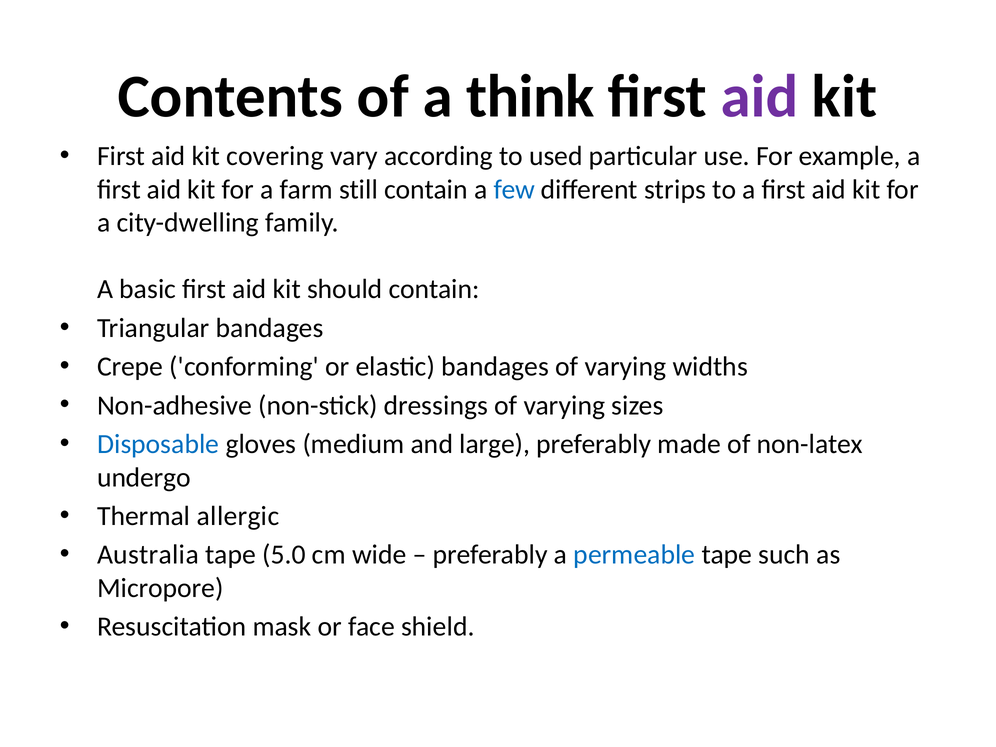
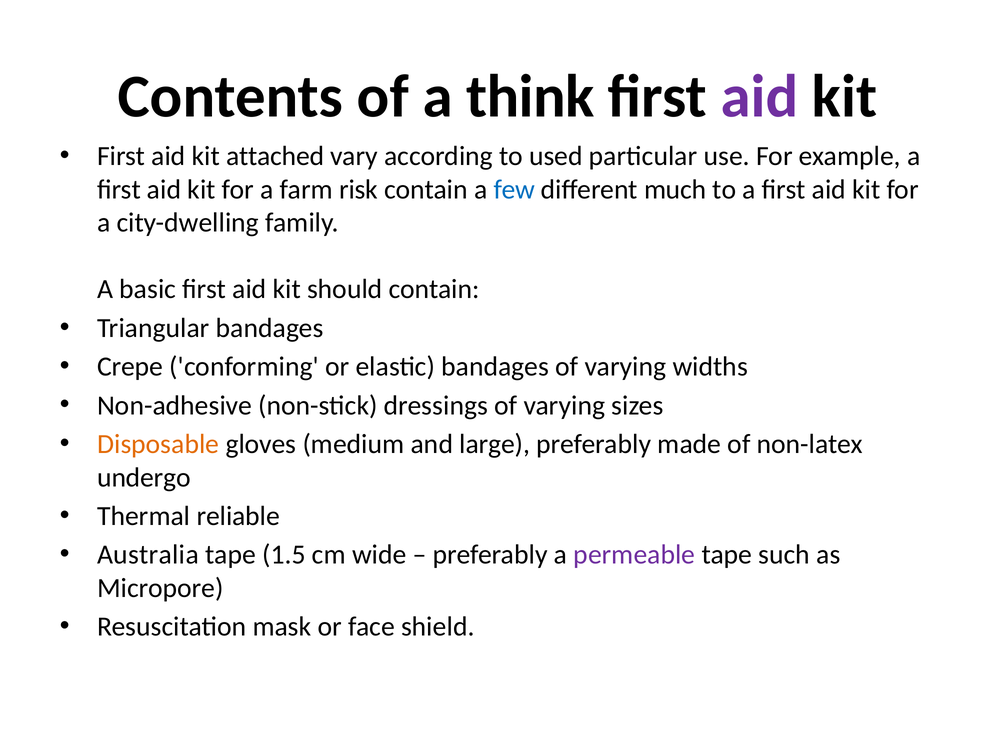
covering: covering -> attached
still: still -> risk
strips: strips -> much
Disposable colour: blue -> orange
allergic: allergic -> reliable
5.0: 5.0 -> 1.5
permeable colour: blue -> purple
